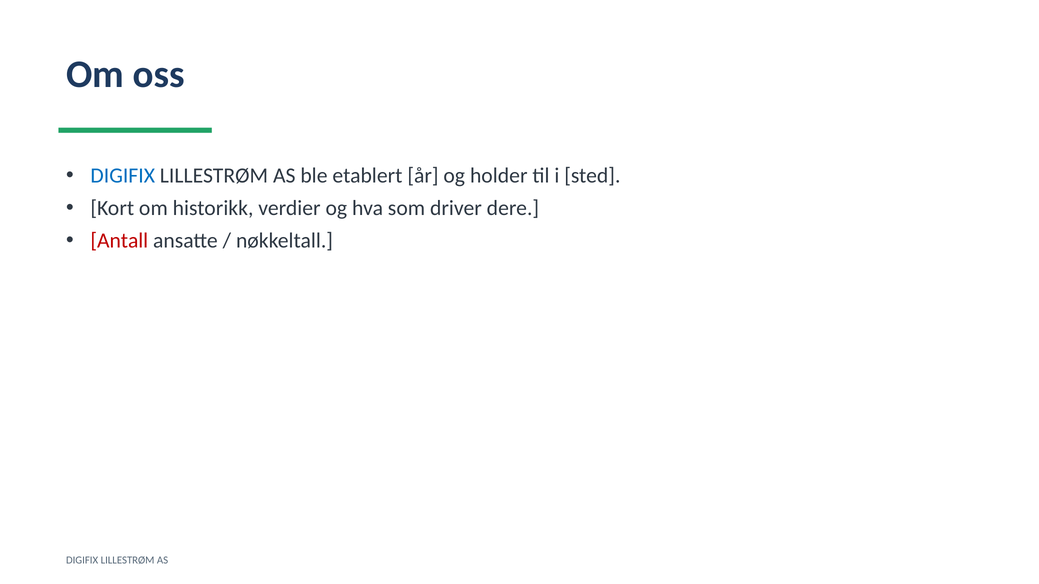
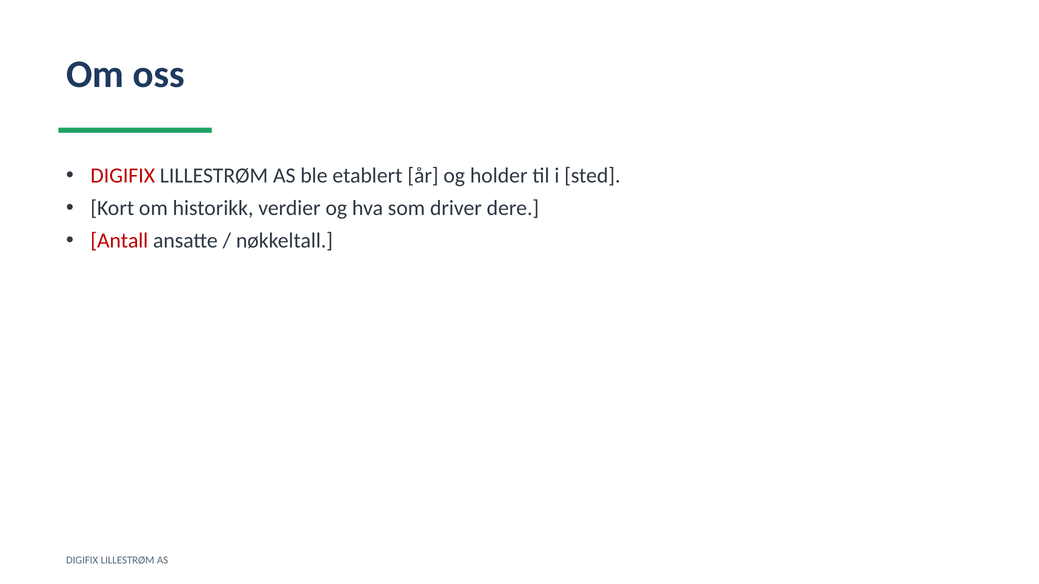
DIGIFIX at (123, 176) colour: blue -> red
